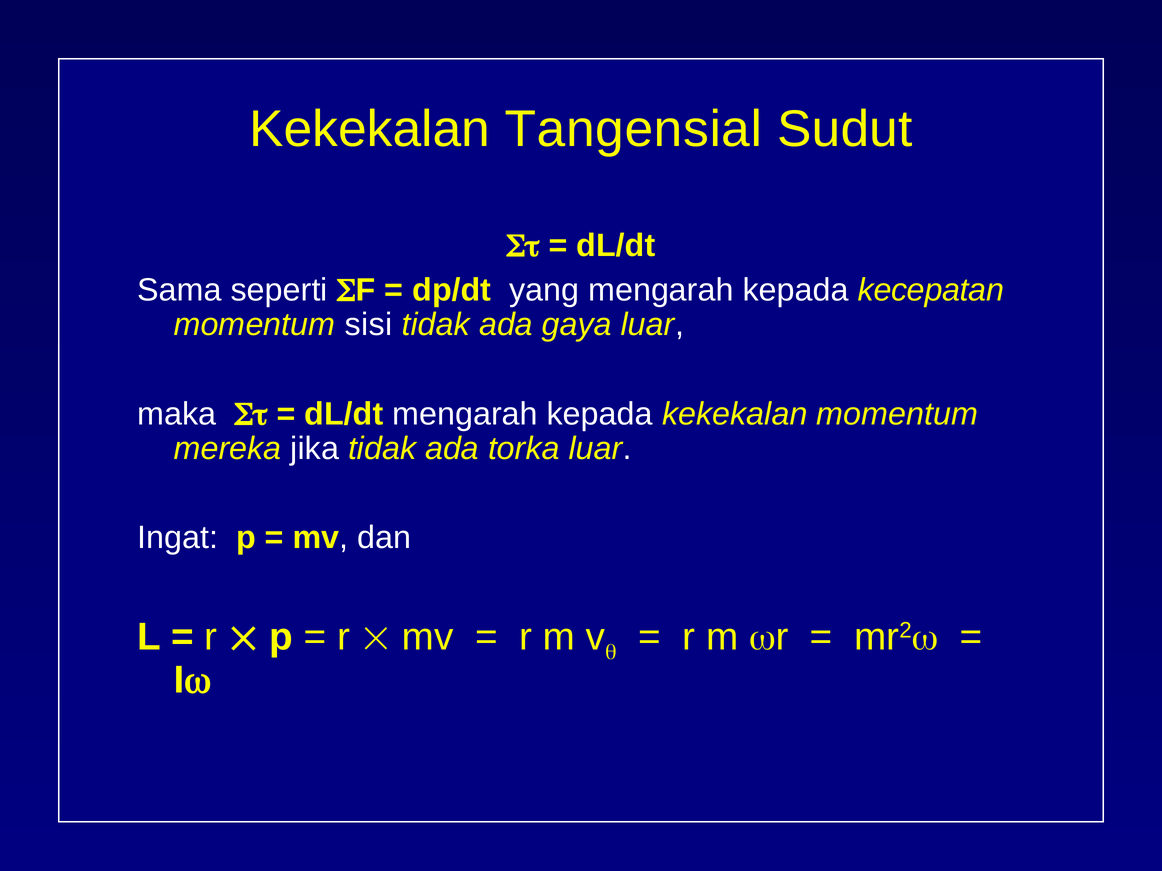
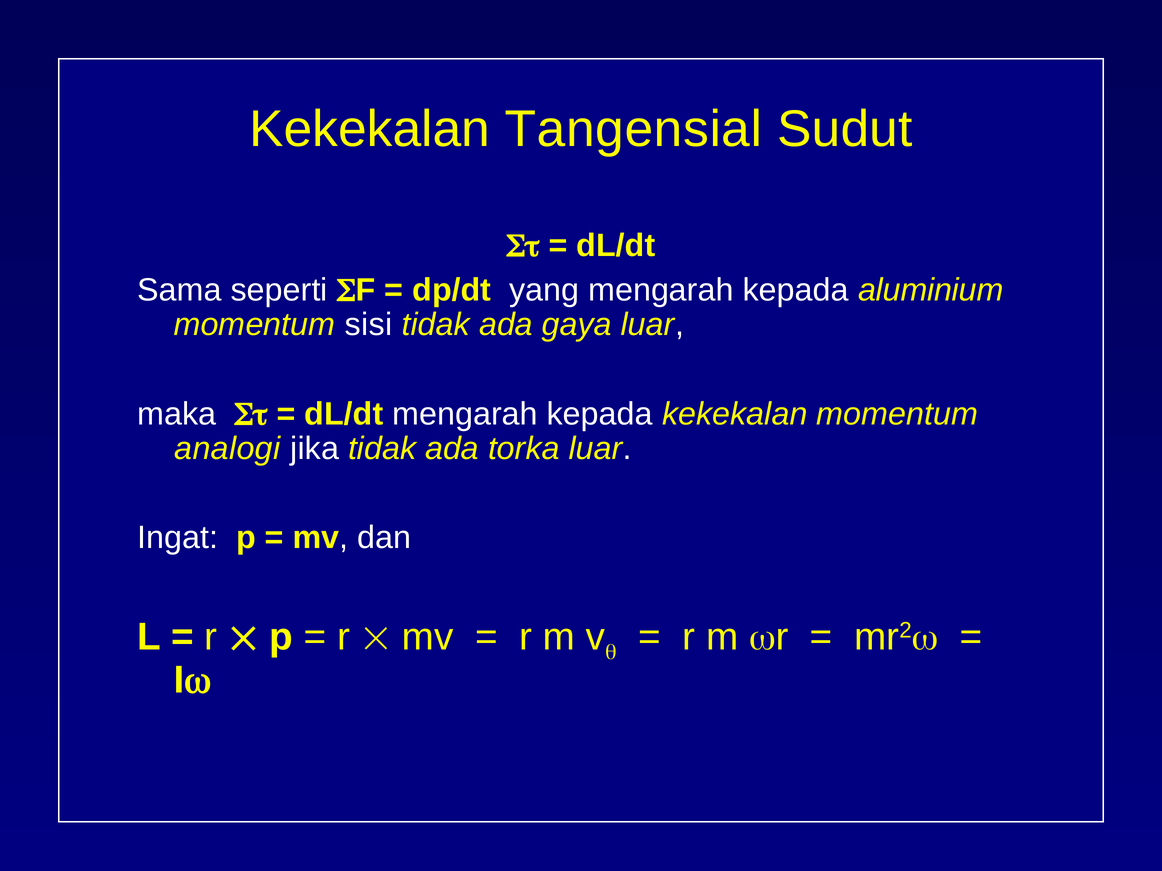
kecepatan: kecepatan -> aluminium
mereka: mereka -> analogi
